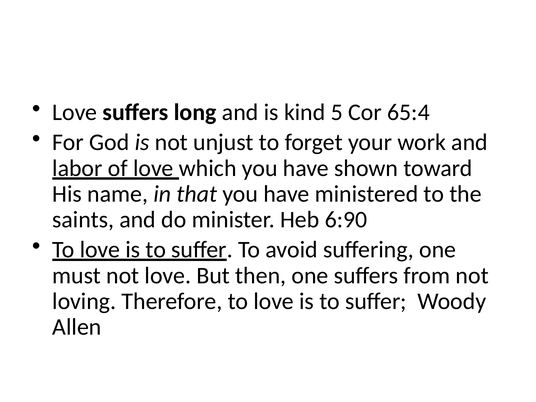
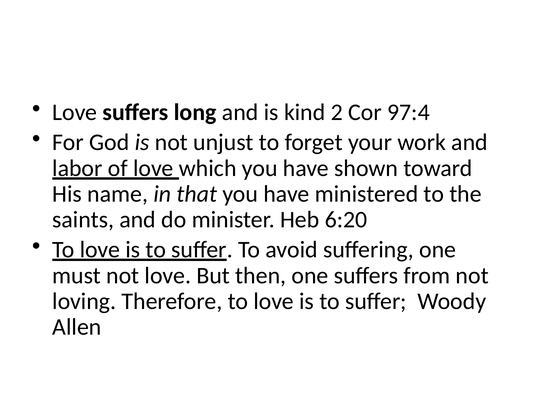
5: 5 -> 2
65:4: 65:4 -> 97:4
6:90: 6:90 -> 6:20
